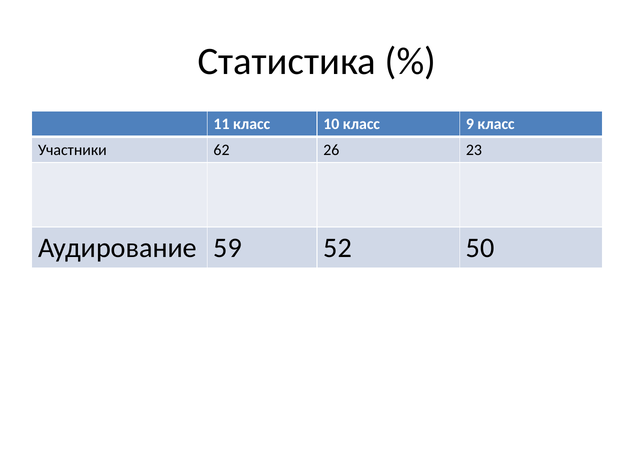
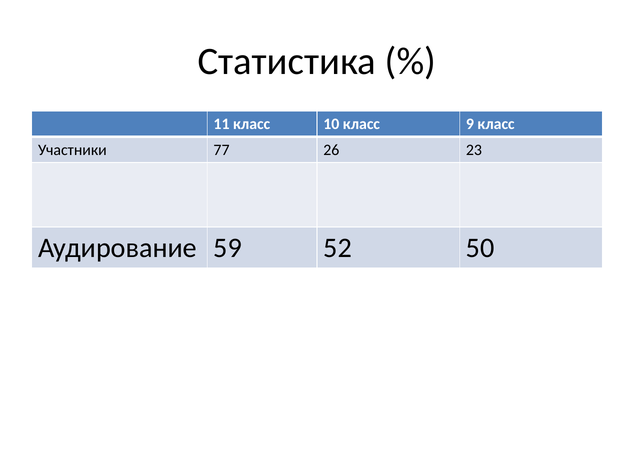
62: 62 -> 77
